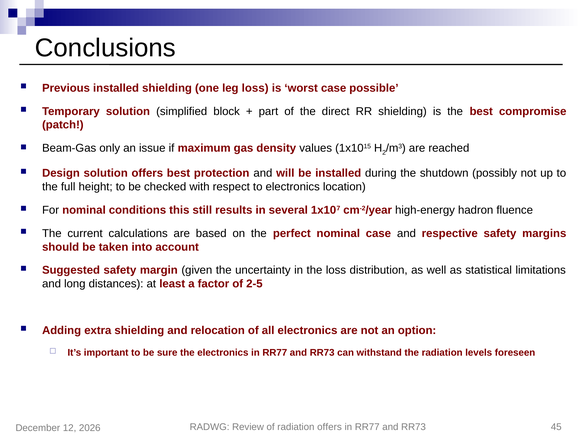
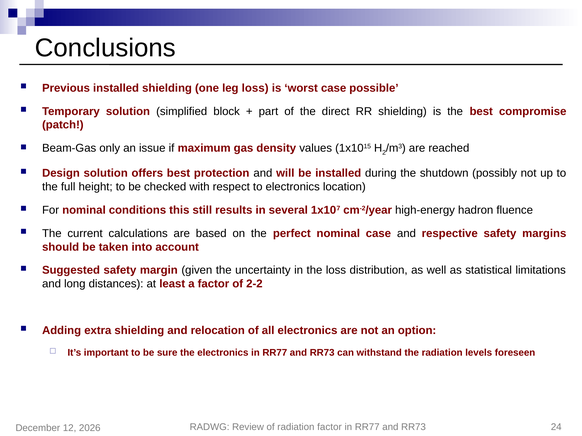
2-5: 2-5 -> 2-2
radiation offers: offers -> factor
45: 45 -> 24
